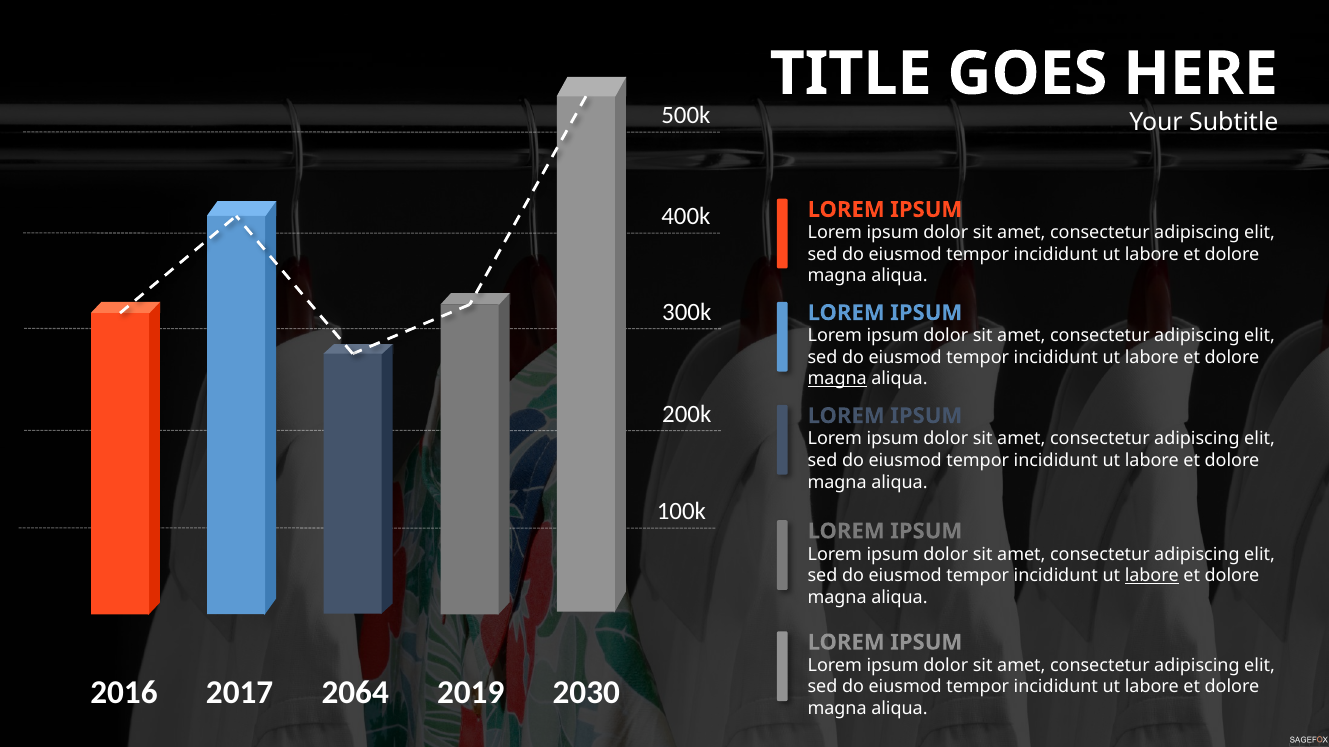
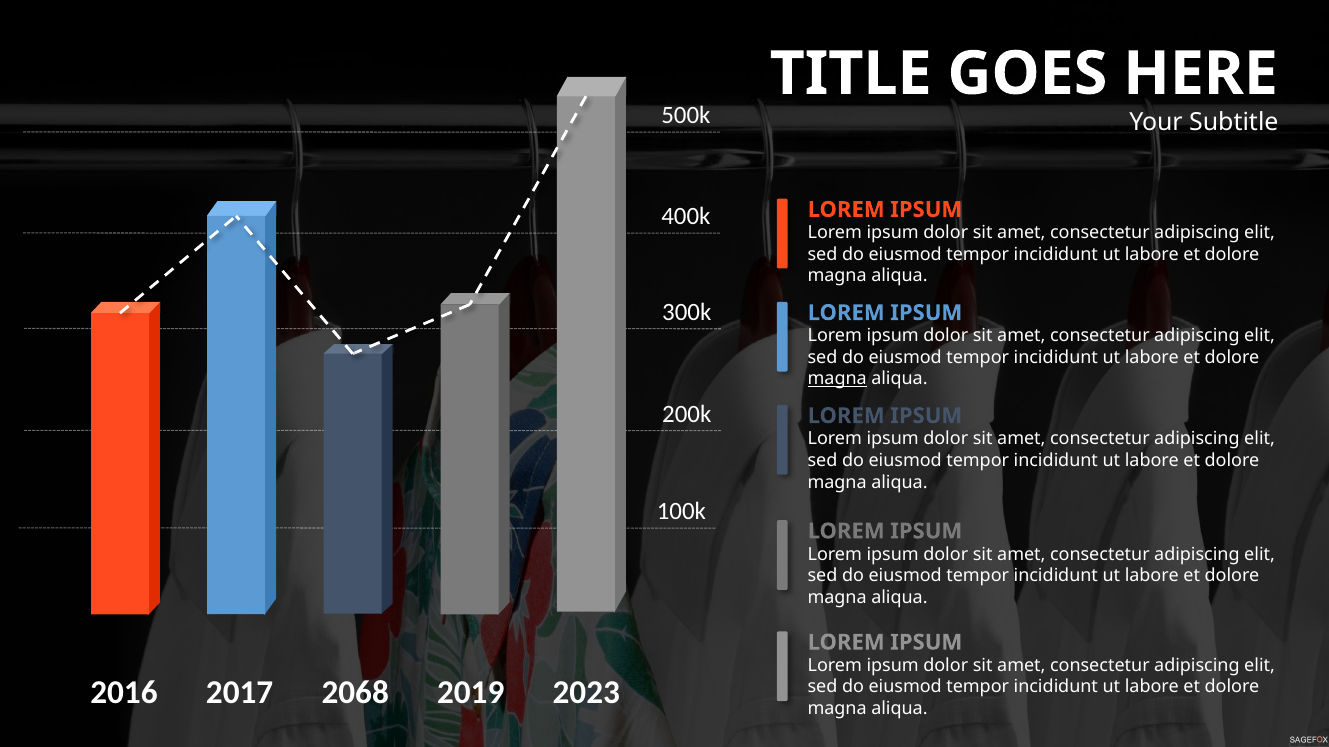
labore at (1152, 576) underline: present -> none
2064: 2064 -> 2068
2030: 2030 -> 2023
